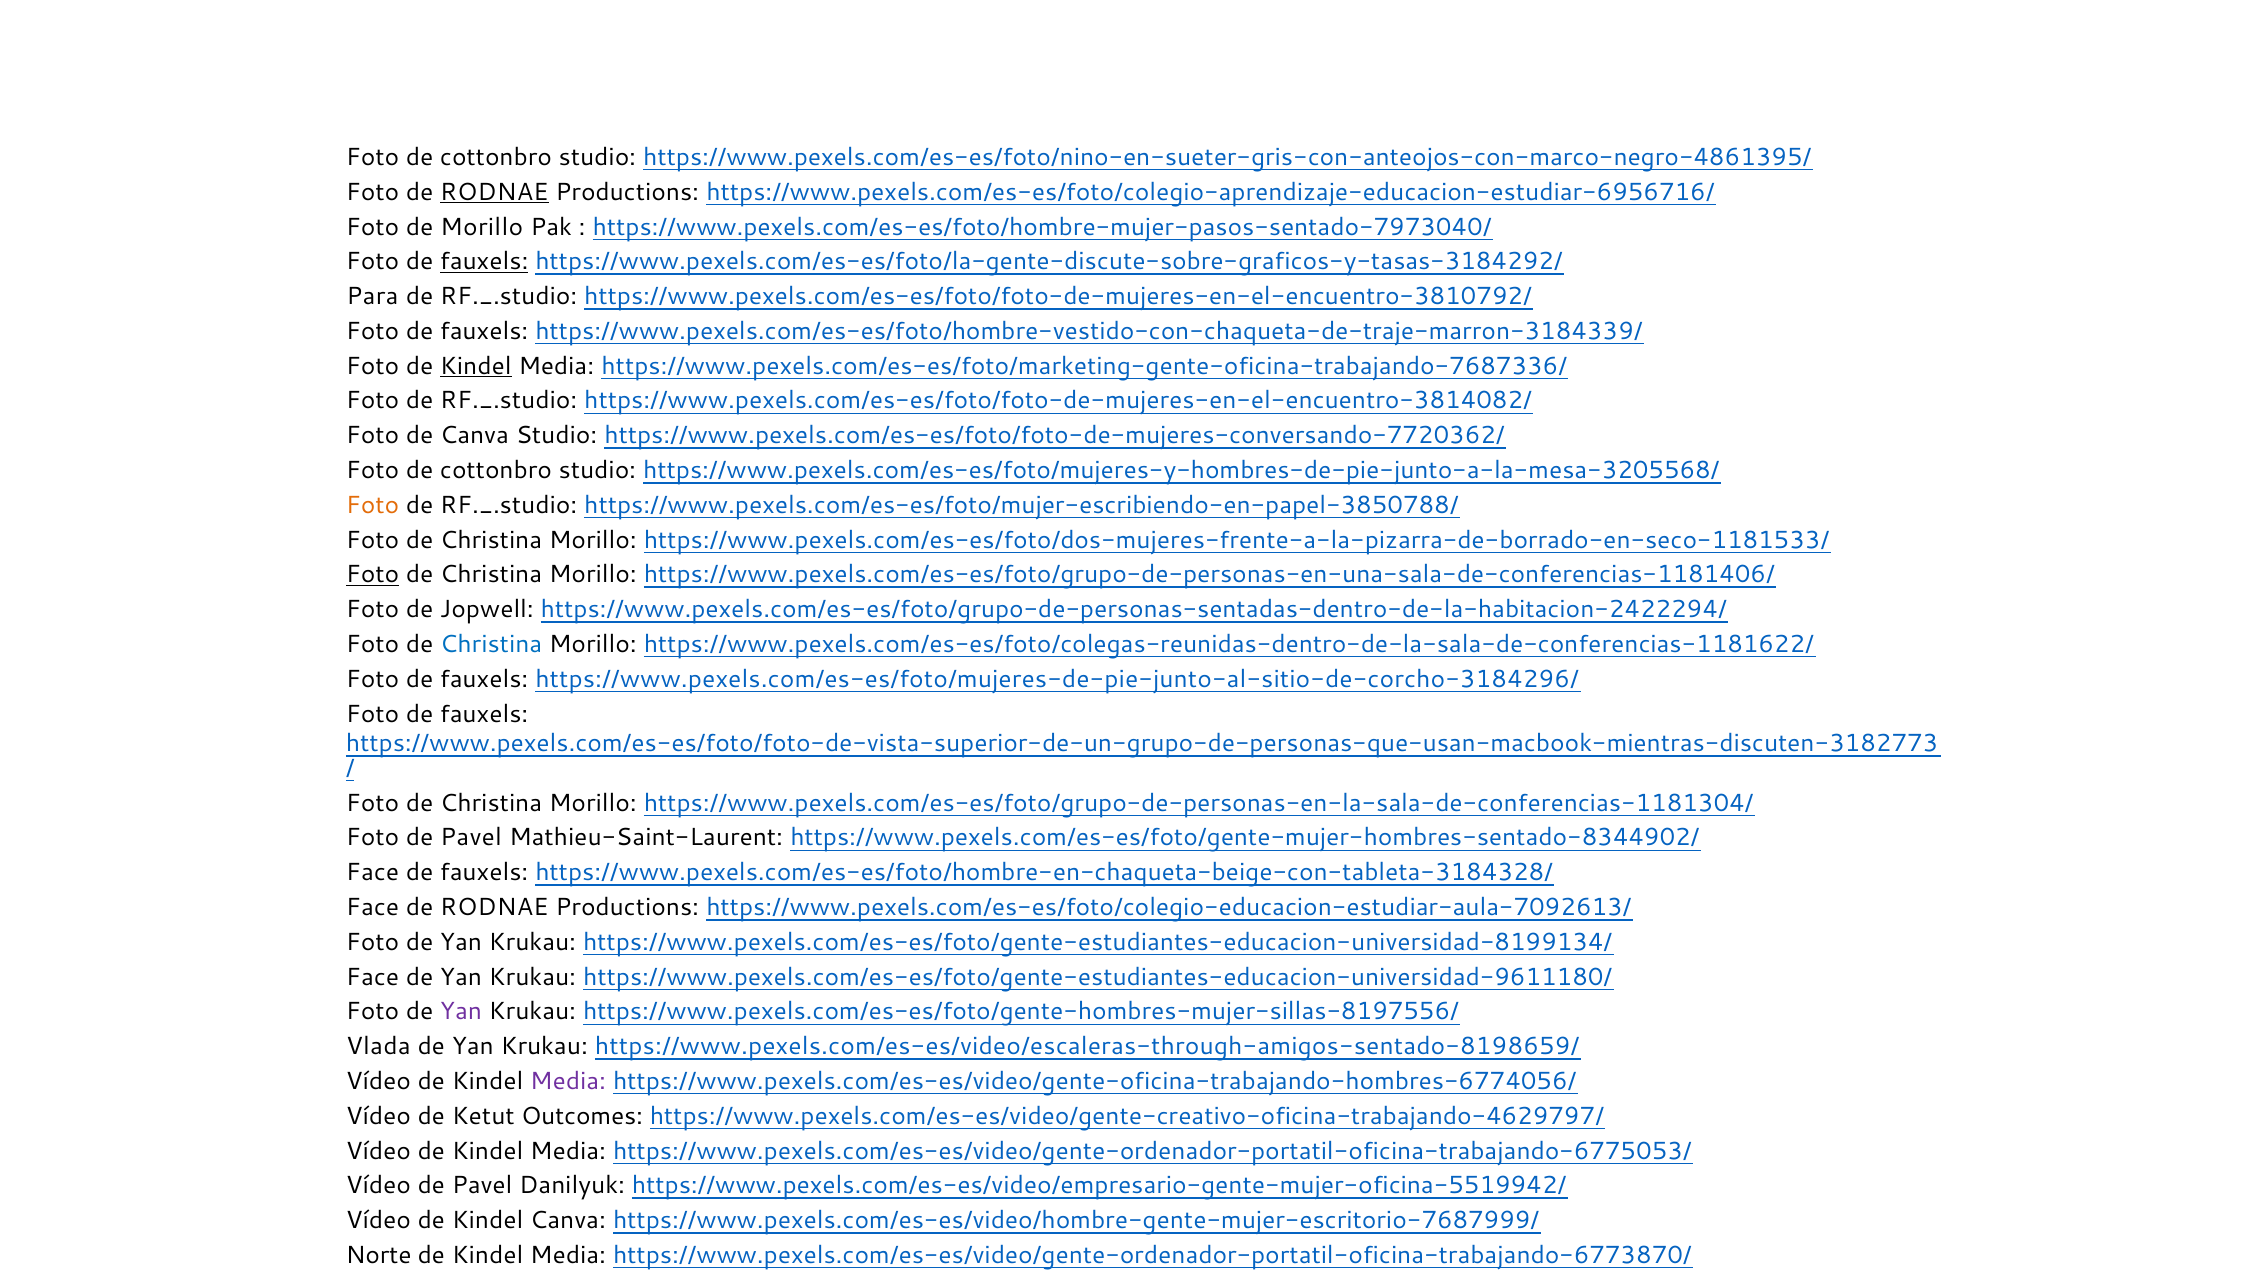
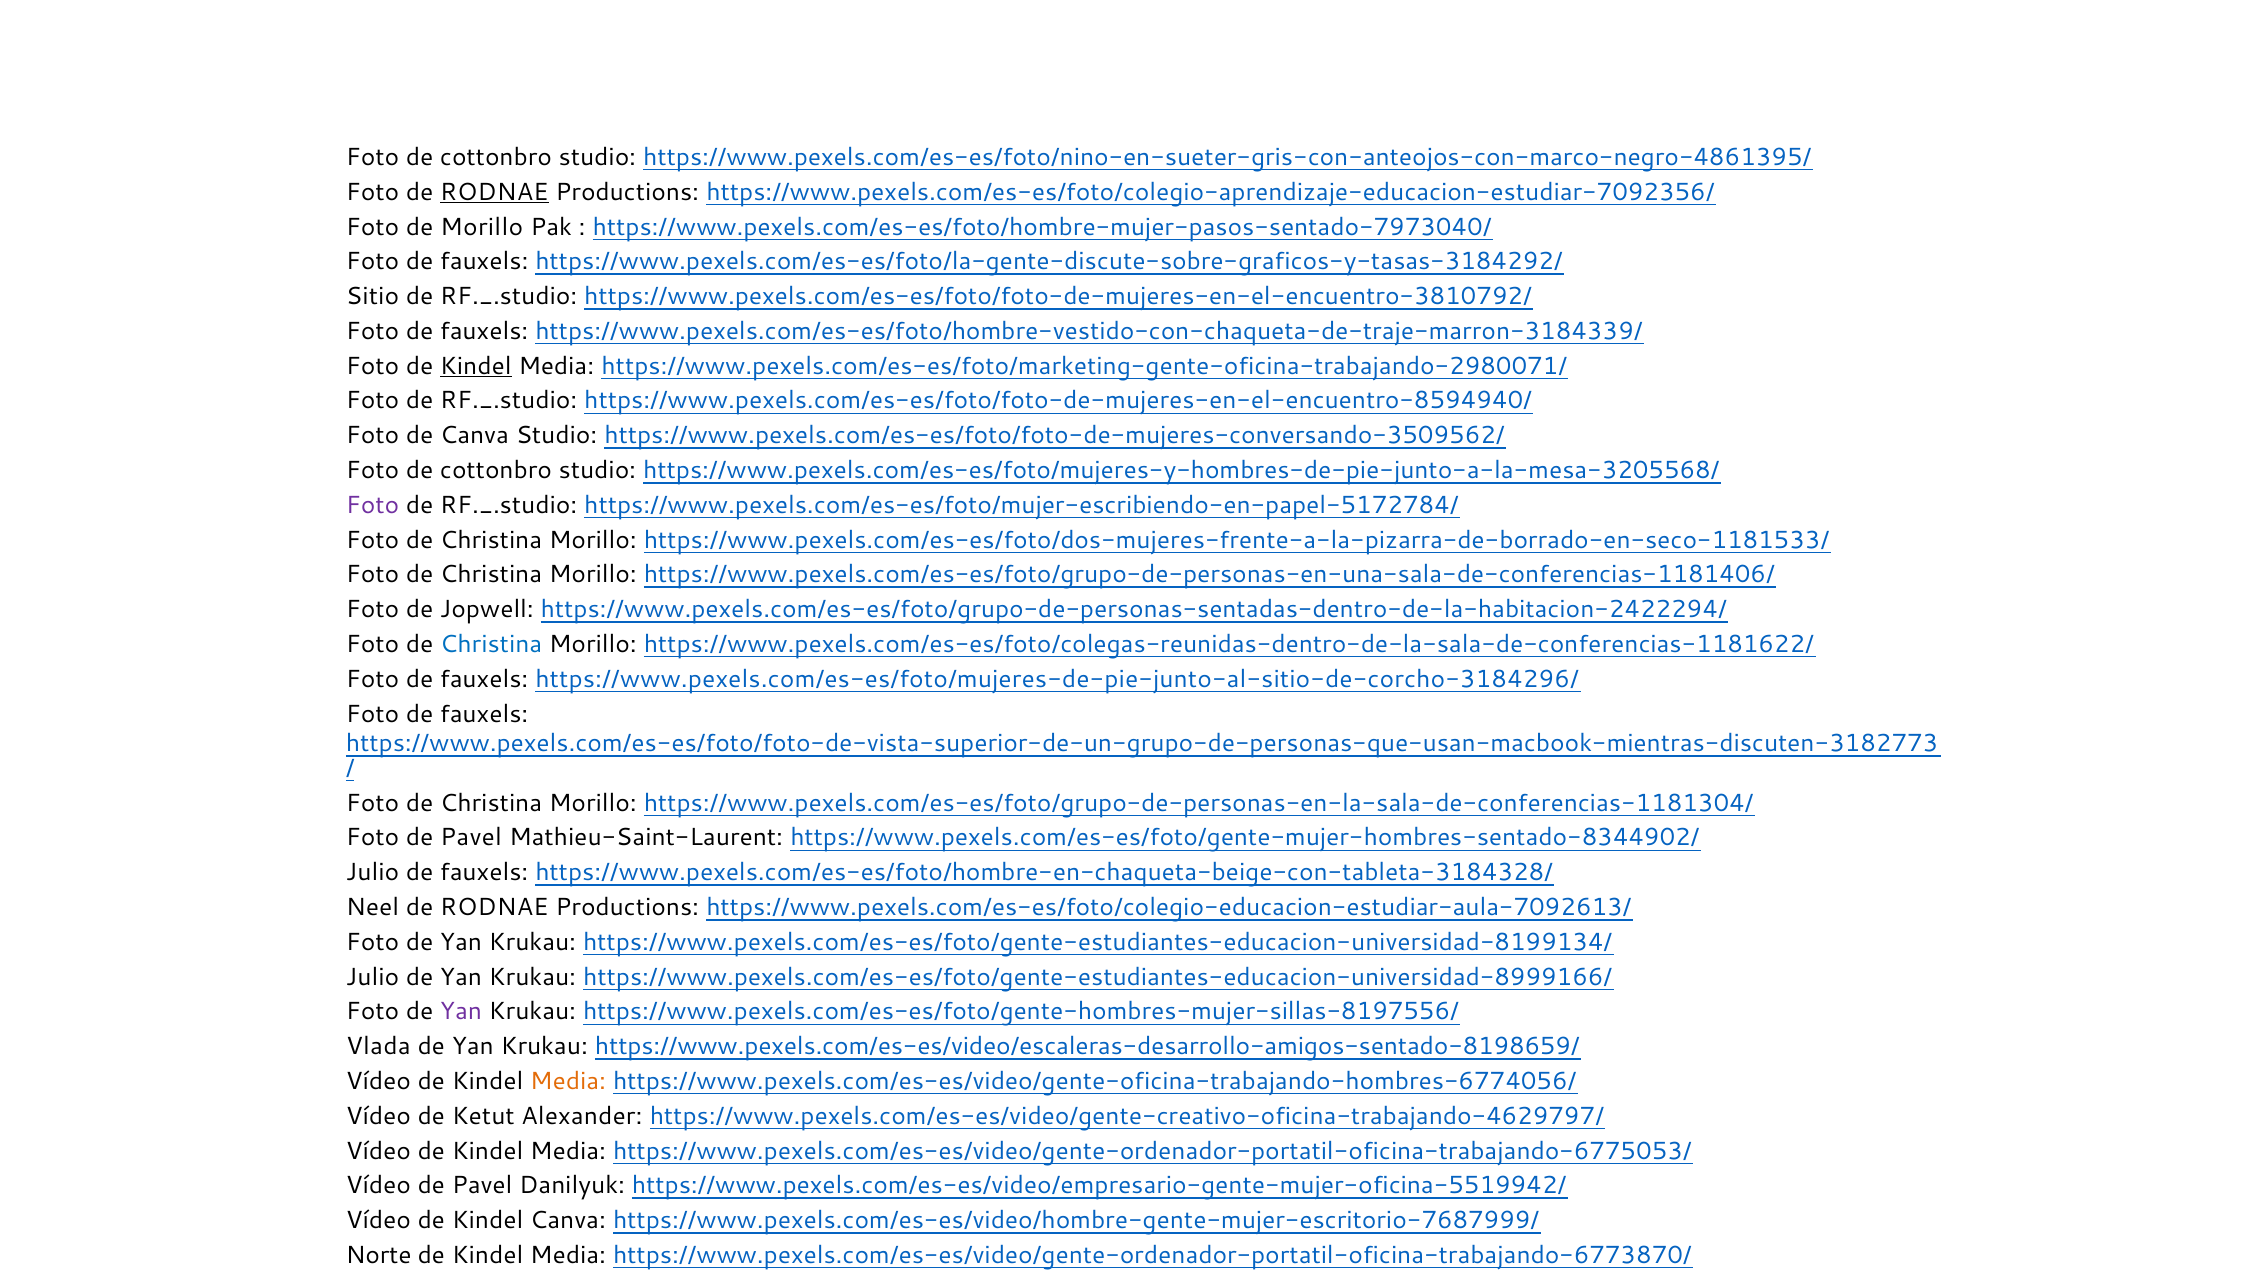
https://www.pexels.com/es-es/foto/colegio-aprendizaje-educacion-estudiar-6956716/: https://www.pexels.com/es-es/foto/colegio-aprendizaje-educacion-estudiar-6956716/ -> https://www.pexels.com/es-es/foto/colegio-aprendizaje-educacion-estudiar-7092356/
fauxels at (484, 262) underline: present -> none
Para: Para -> Sitio
https://www.pexels.com/es-es/foto/marketing-gente-oficina-trabajando-7687336/: https://www.pexels.com/es-es/foto/marketing-gente-oficina-trabajando-7687336/ -> https://www.pexels.com/es-es/foto/marketing-gente-oficina-trabajando-2980071/
https://www.pexels.com/es-es/foto/foto-de-mujeres-en-el-encuentro-3814082/: https://www.pexels.com/es-es/foto/foto-de-mujeres-en-el-encuentro-3814082/ -> https://www.pexels.com/es-es/foto/foto-de-mujeres-en-el-encuentro-8594940/
https://www.pexels.com/es-es/foto/foto-de-mujeres-conversando-7720362/: https://www.pexels.com/es-es/foto/foto-de-mujeres-conversando-7720362/ -> https://www.pexels.com/es-es/foto/foto-de-mujeres-conversando-3509562/
Foto at (373, 505) colour: orange -> purple
https://www.pexels.com/es-es/foto/mujer-escribiendo-en-papel-3850788/: https://www.pexels.com/es-es/foto/mujer-escribiendo-en-papel-3850788/ -> https://www.pexels.com/es-es/foto/mujer-escribiendo-en-papel-5172784/
Foto at (373, 575) underline: present -> none
Face at (373, 872): Face -> Julio
Face at (373, 907): Face -> Neel
Face at (373, 977): Face -> Julio
https://www.pexels.com/es-es/foto/gente-estudiantes-educacion-universidad-9611180/: https://www.pexels.com/es-es/foto/gente-estudiantes-educacion-universidad-9611180/ -> https://www.pexels.com/es-es/foto/gente-estudiantes-educacion-universidad-8999166/
https://www.pexels.com/es-es/video/escaleras-through-amigos-sentado-8198659/: https://www.pexels.com/es-es/video/escaleras-through-amigos-sentado-8198659/ -> https://www.pexels.com/es-es/video/escaleras-desarrollo-amigos-sentado-8198659/
Media at (568, 1081) colour: purple -> orange
Outcomes: Outcomes -> Alexander
